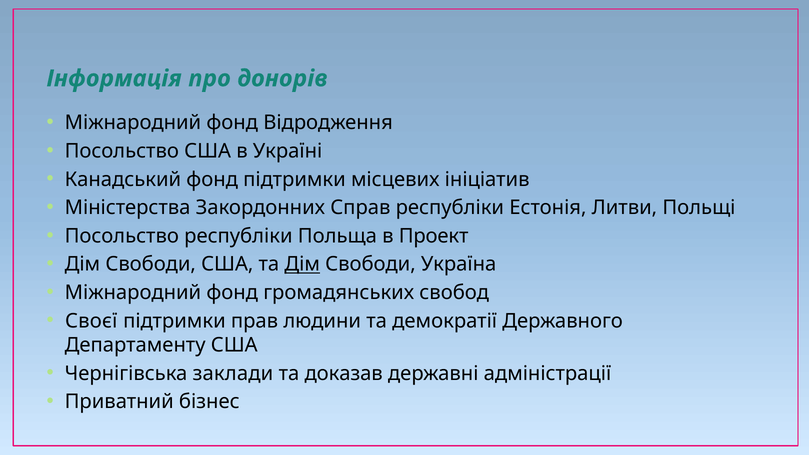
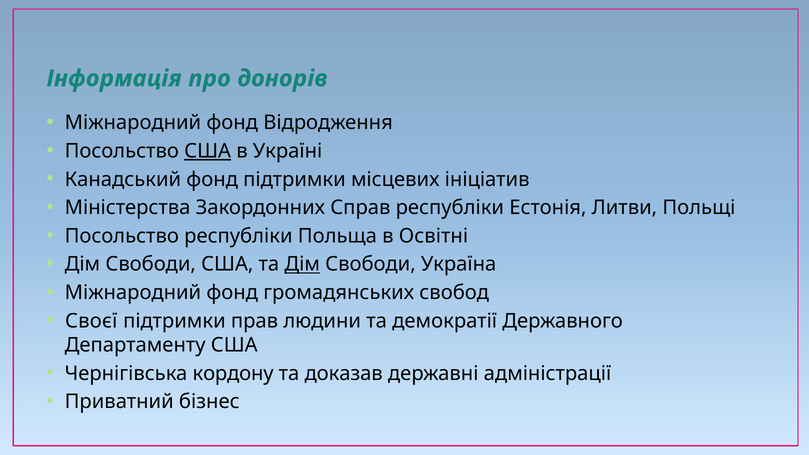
США at (208, 151) underline: none -> present
Проект: Проект -> Освітні
заклади: заклади -> кордону
